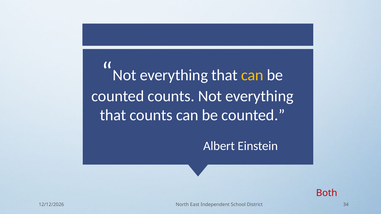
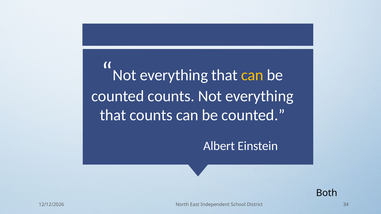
Both colour: red -> black
